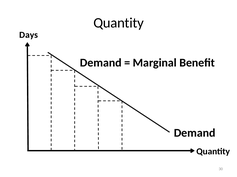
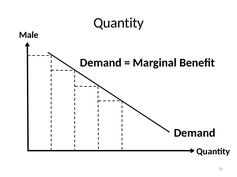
Days: Days -> Male
